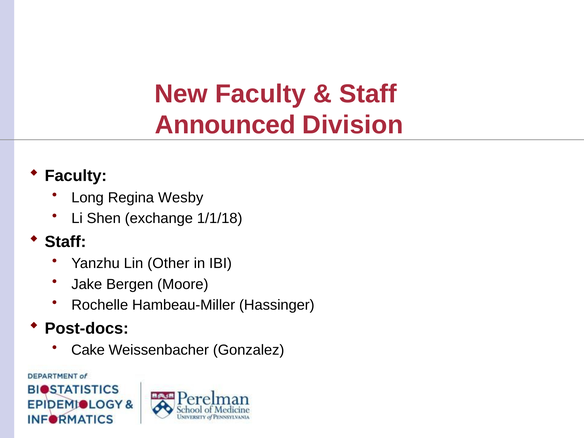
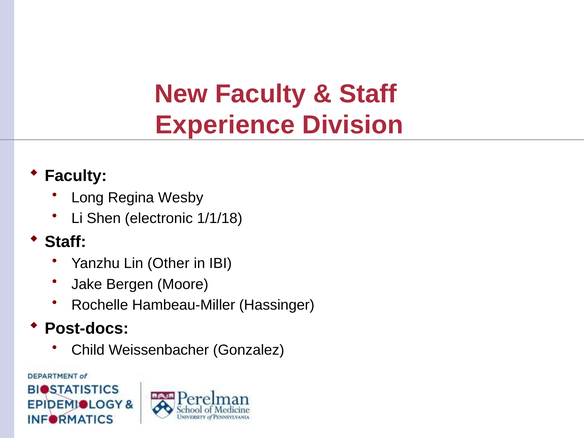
Announced: Announced -> Experience
exchange: exchange -> electronic
Cake: Cake -> Child
